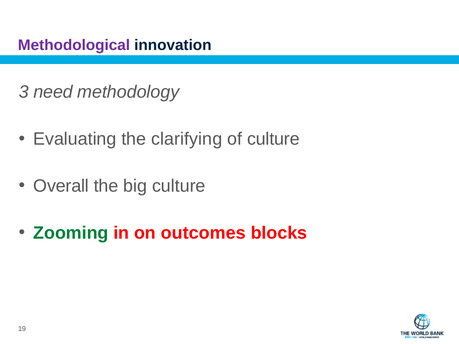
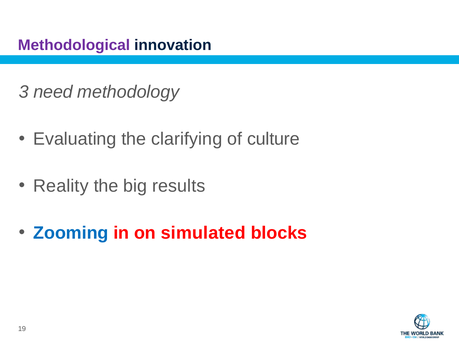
Overall: Overall -> Reality
big culture: culture -> results
Zooming colour: green -> blue
outcomes: outcomes -> simulated
